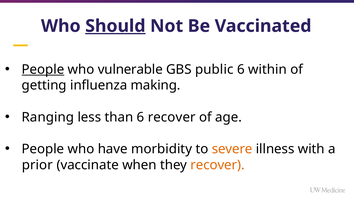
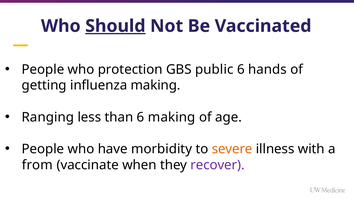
People at (43, 69) underline: present -> none
vulnerable: vulnerable -> protection
within: within -> hands
6 recover: recover -> making
prior: prior -> from
recover at (218, 165) colour: orange -> purple
